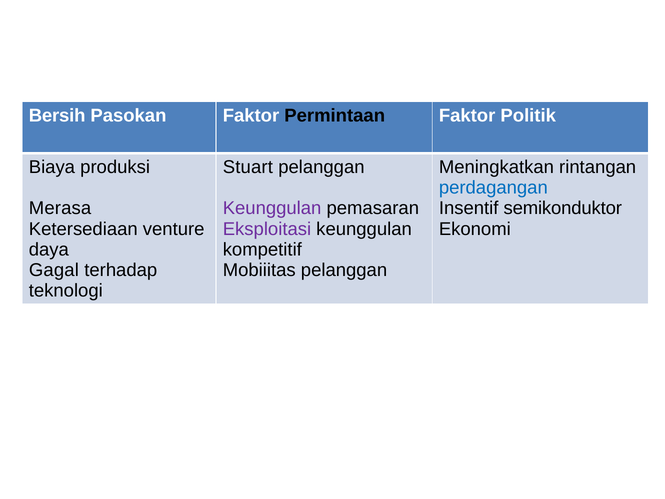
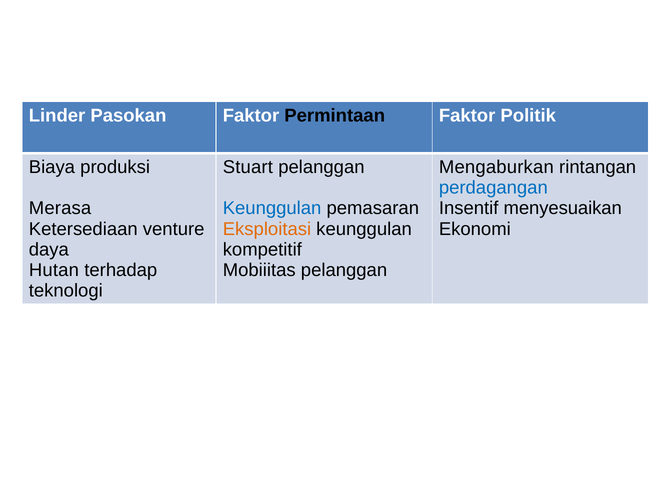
Bersih: Bersih -> Linder
Meningkatkan: Meningkatkan -> Mengaburkan
Keunggulan at (272, 208) colour: purple -> blue
semikonduktor: semikonduktor -> menyesuaikan
Eksploitasi colour: purple -> orange
Gagal: Gagal -> Hutan
